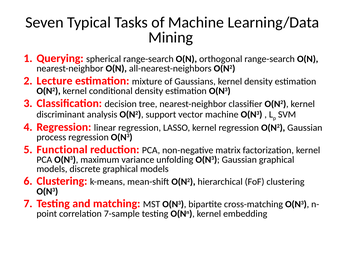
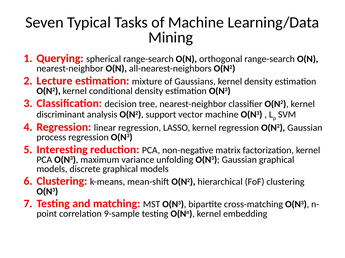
Functional: Functional -> Interesting
7-sample: 7-sample -> 9-sample
